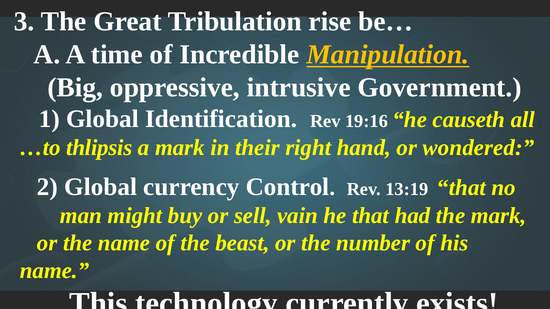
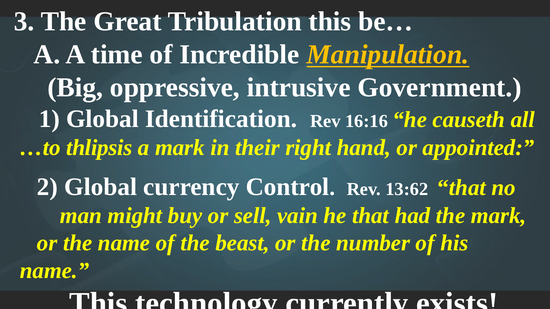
Tribulation rise: rise -> this
19:16: 19:16 -> 16:16
wondered: wondered -> appointed
13:19: 13:19 -> 13:62
